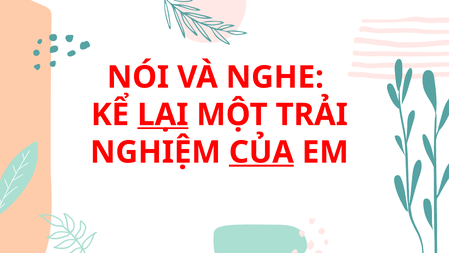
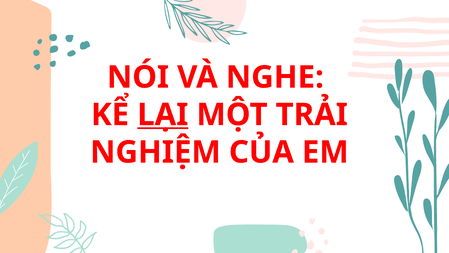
CỦA underline: present -> none
